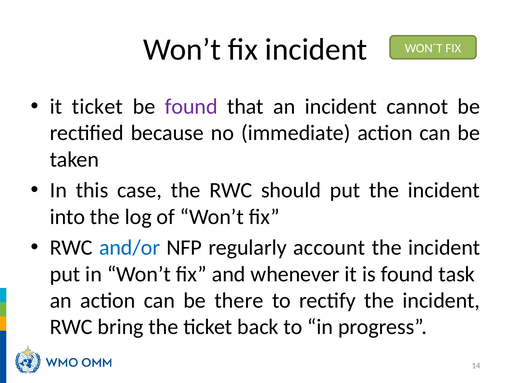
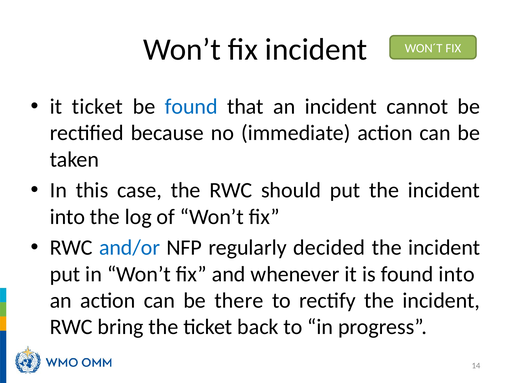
found at (191, 107) colour: purple -> blue
account: account -> decided
found task: task -> into
